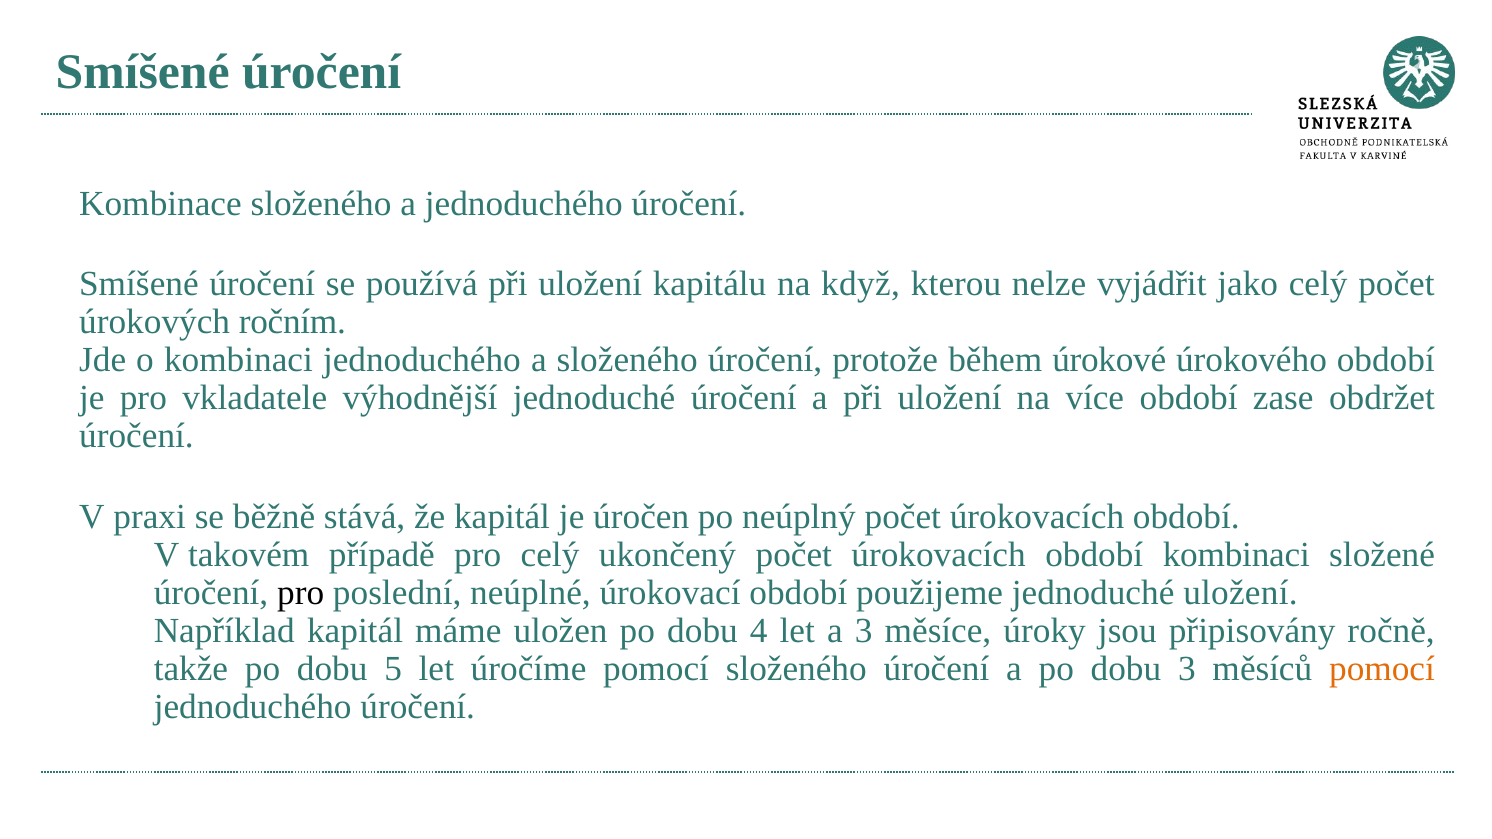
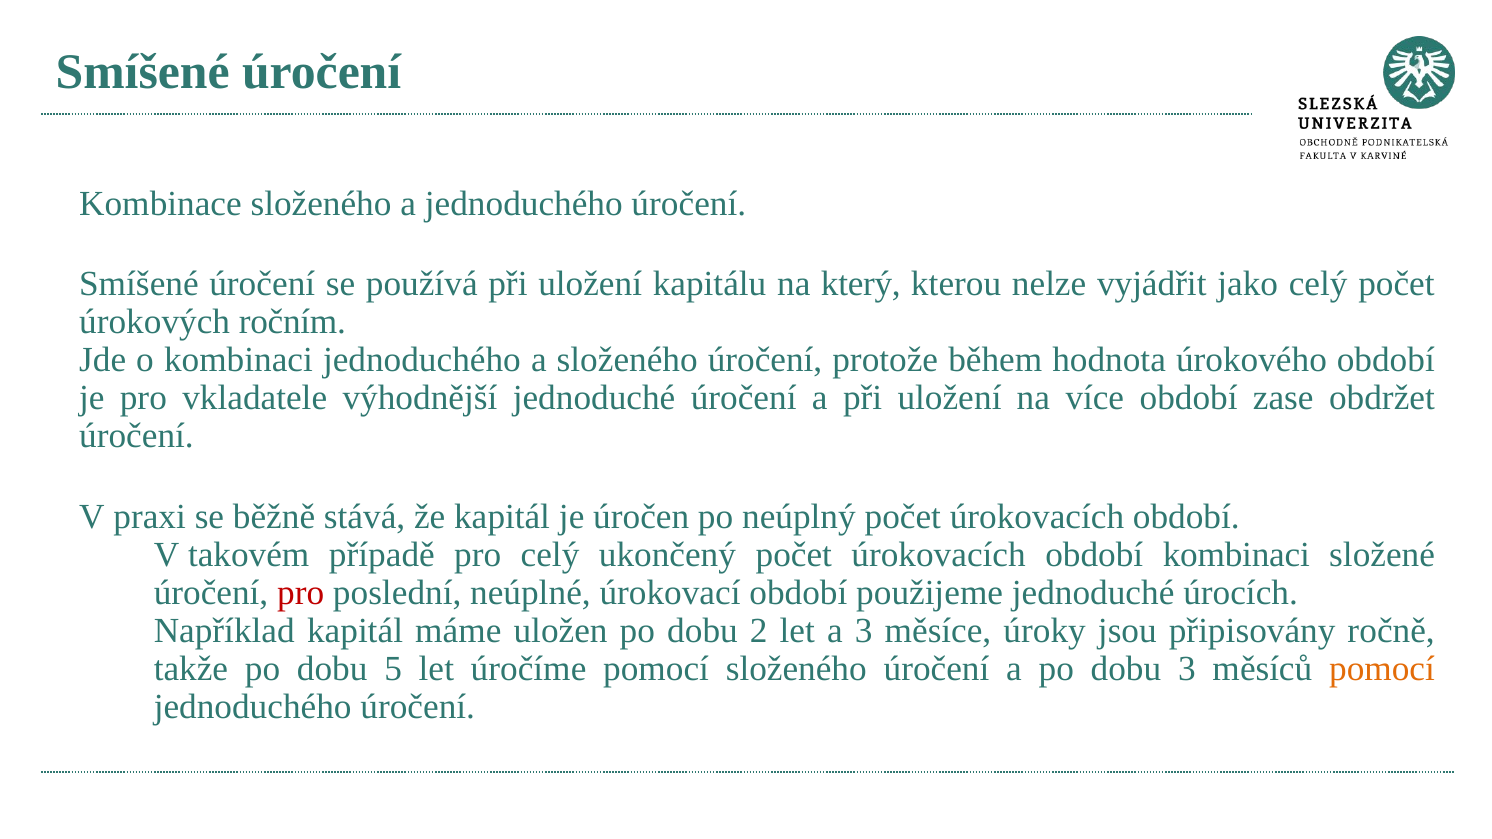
když: když -> který
úrokové: úrokové -> hodnota
pro at (301, 593) colour: black -> red
jednoduché uložení: uložení -> úrocích
4: 4 -> 2
